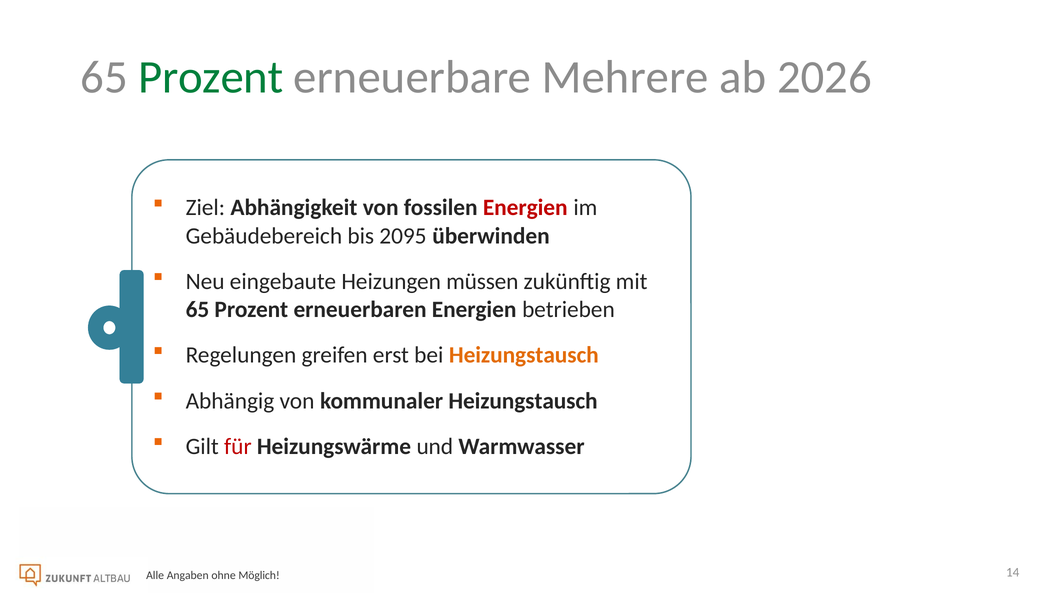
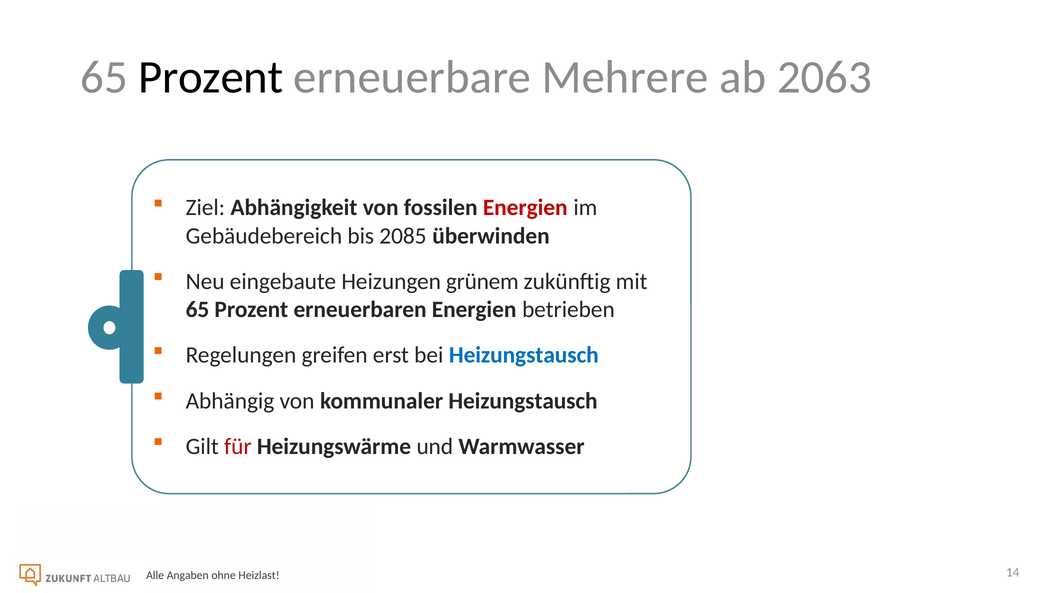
Prozent at (211, 77) colour: green -> black
2026: 2026 -> 2063
2095: 2095 -> 2085
müssen: müssen -> grünem
Heizungstausch at (524, 355) colour: orange -> blue
Möglich: Möglich -> Heizlast
